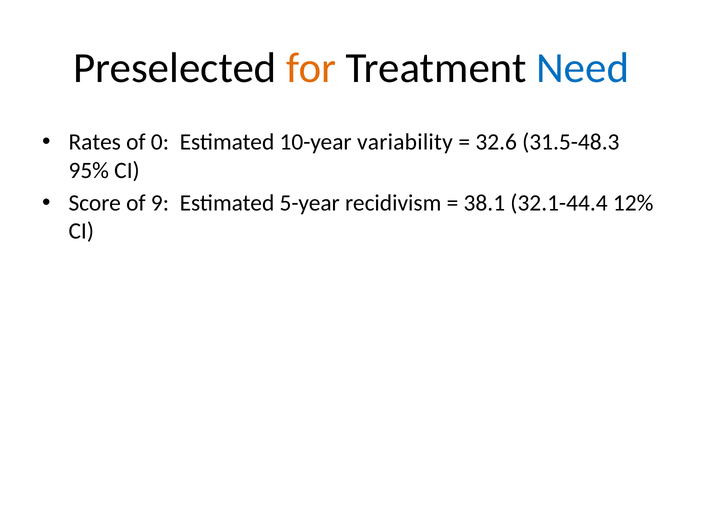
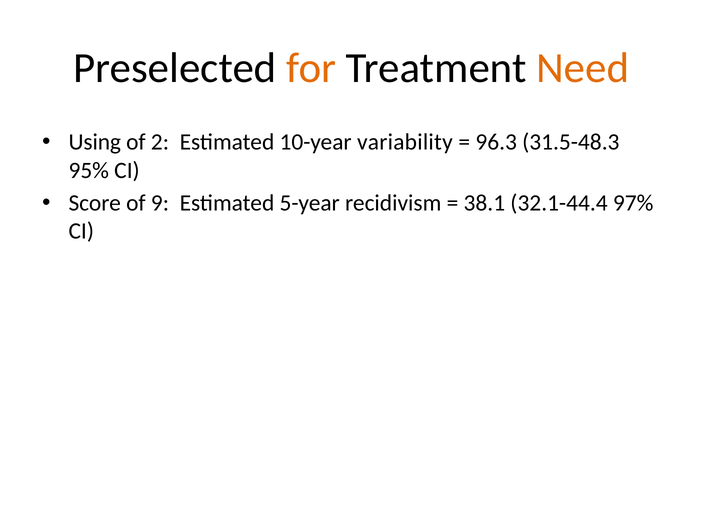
Need colour: blue -> orange
Rates: Rates -> Using
0: 0 -> 2
32.6: 32.6 -> 96.3
12%: 12% -> 97%
